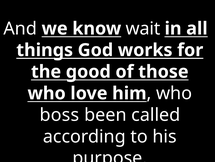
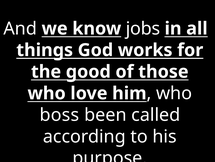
wait: wait -> jobs
